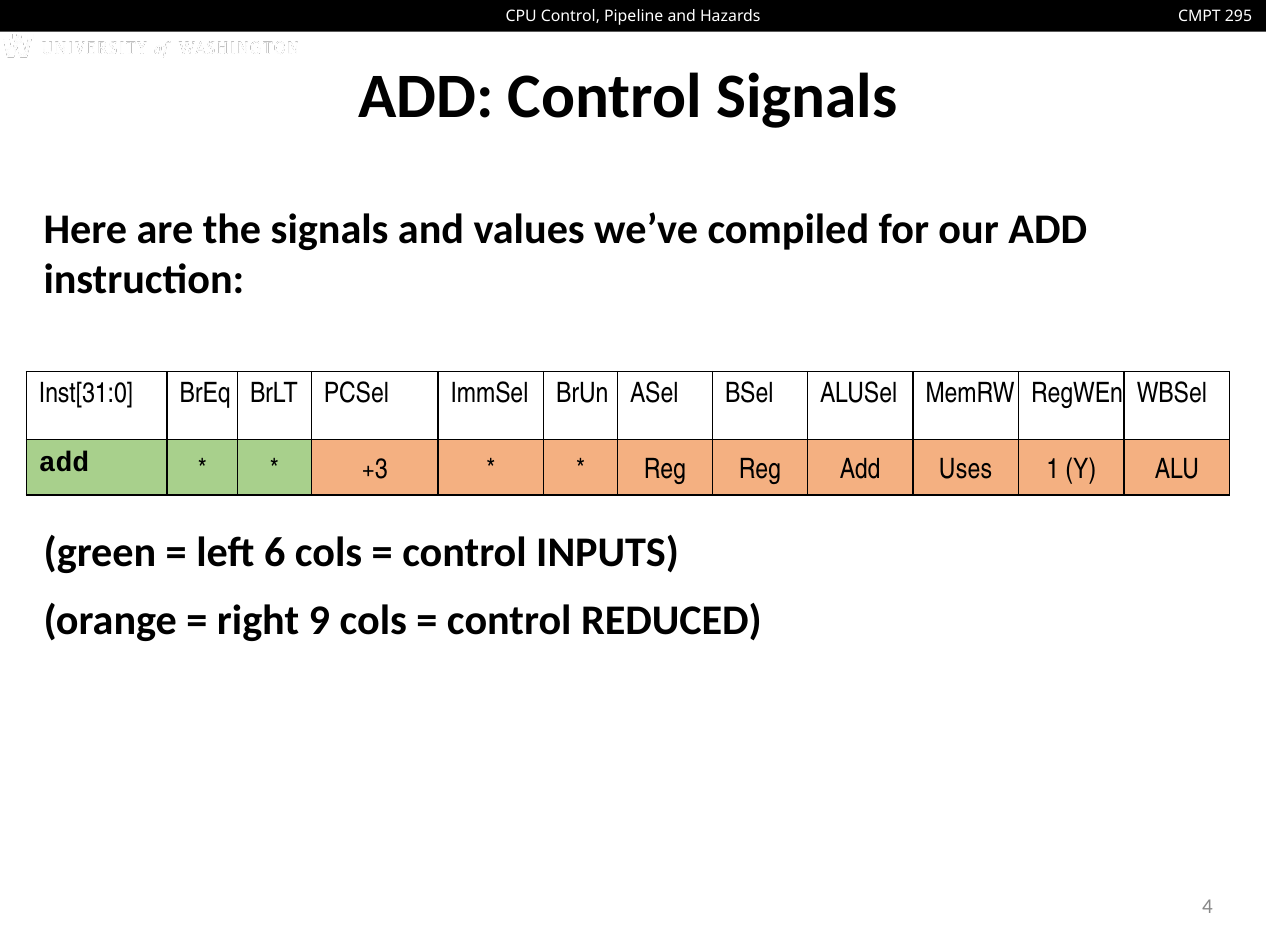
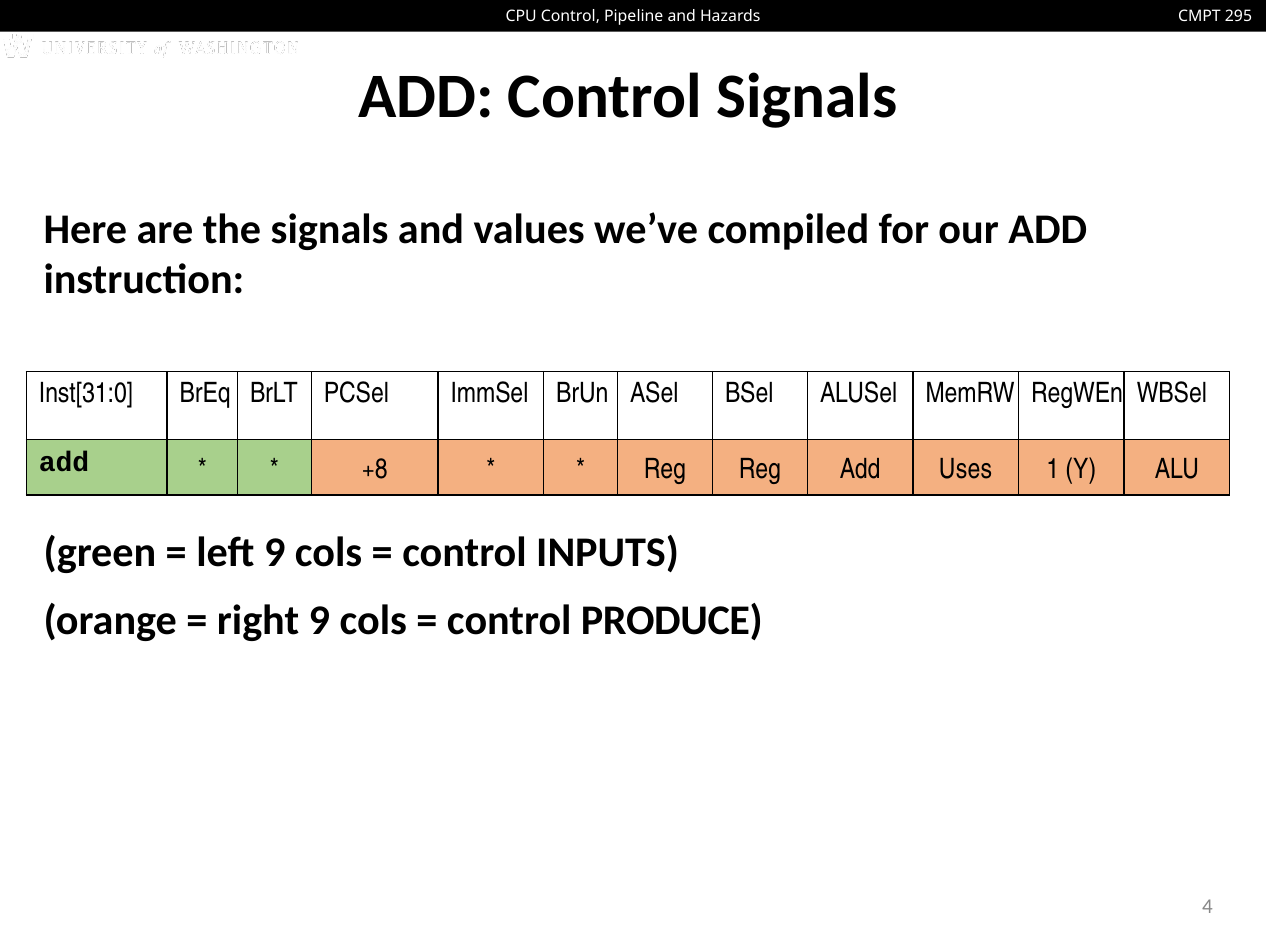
+3: +3 -> +8
left 6: 6 -> 9
REDUCED: REDUCED -> PRODUCE
